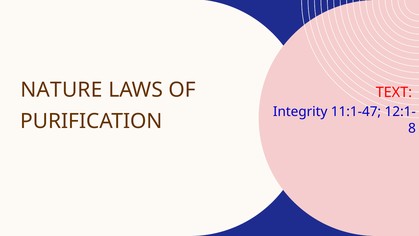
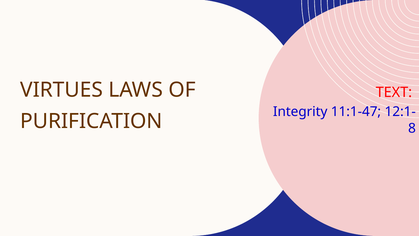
NATURE: NATURE -> VIRTUES
